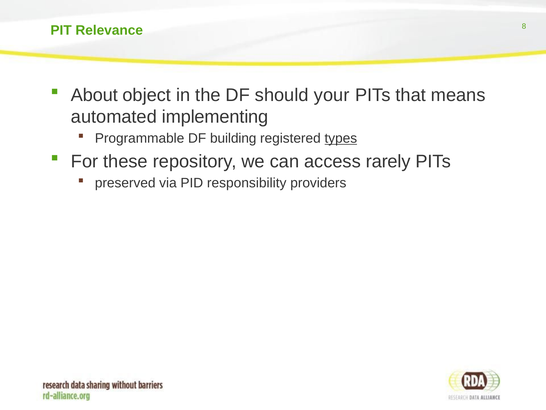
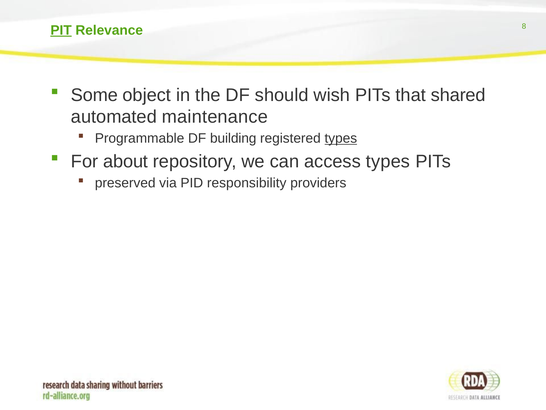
PIT underline: none -> present
About: About -> Some
your: your -> wish
means: means -> shared
implementing: implementing -> maintenance
these: these -> about
access rarely: rarely -> types
